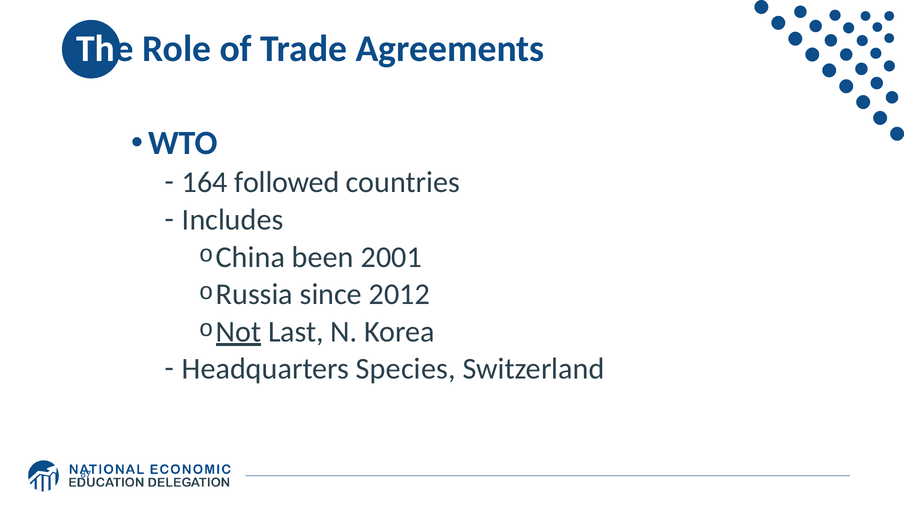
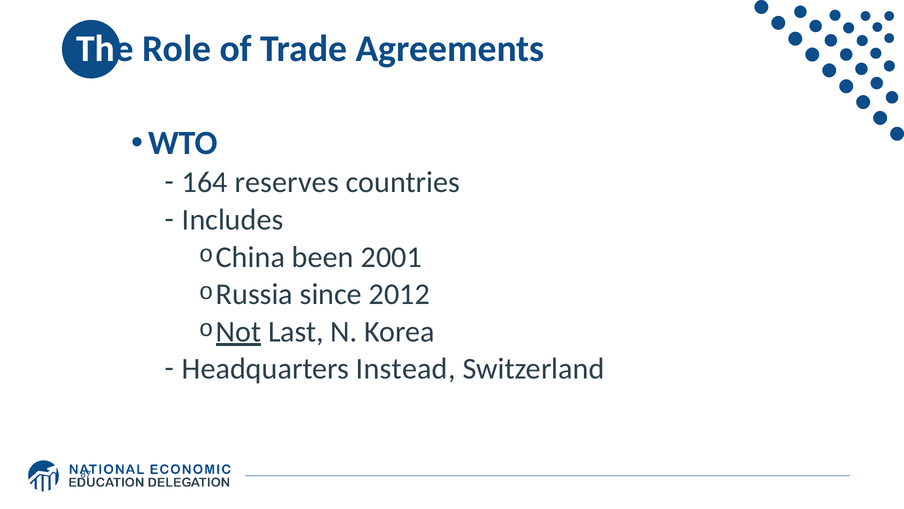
followed: followed -> reserves
Species: Species -> Instead
